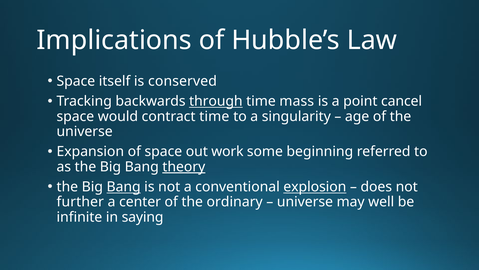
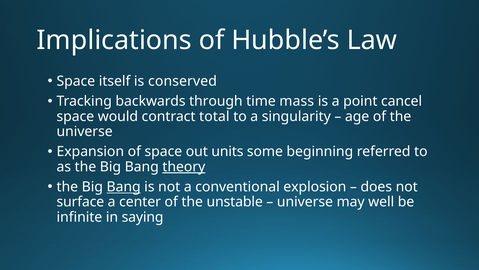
through underline: present -> none
contract time: time -> total
work: work -> units
explosion underline: present -> none
further: further -> surface
ordinary: ordinary -> unstable
